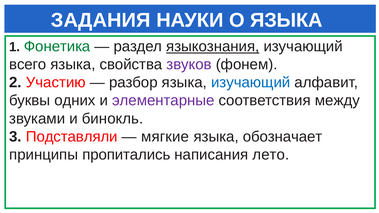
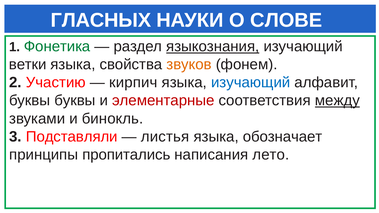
ЗАДАНИЯ: ЗАДАНИЯ -> ГЛАСНЫХ
О ЯЗЫКА: ЯЗЫКА -> СЛОВЕ
всего: всего -> ветки
звуков colour: purple -> orange
разбор: разбор -> кирпич
буквы одних: одних -> буквы
элементарные colour: purple -> red
между underline: none -> present
мягкие: мягкие -> листья
